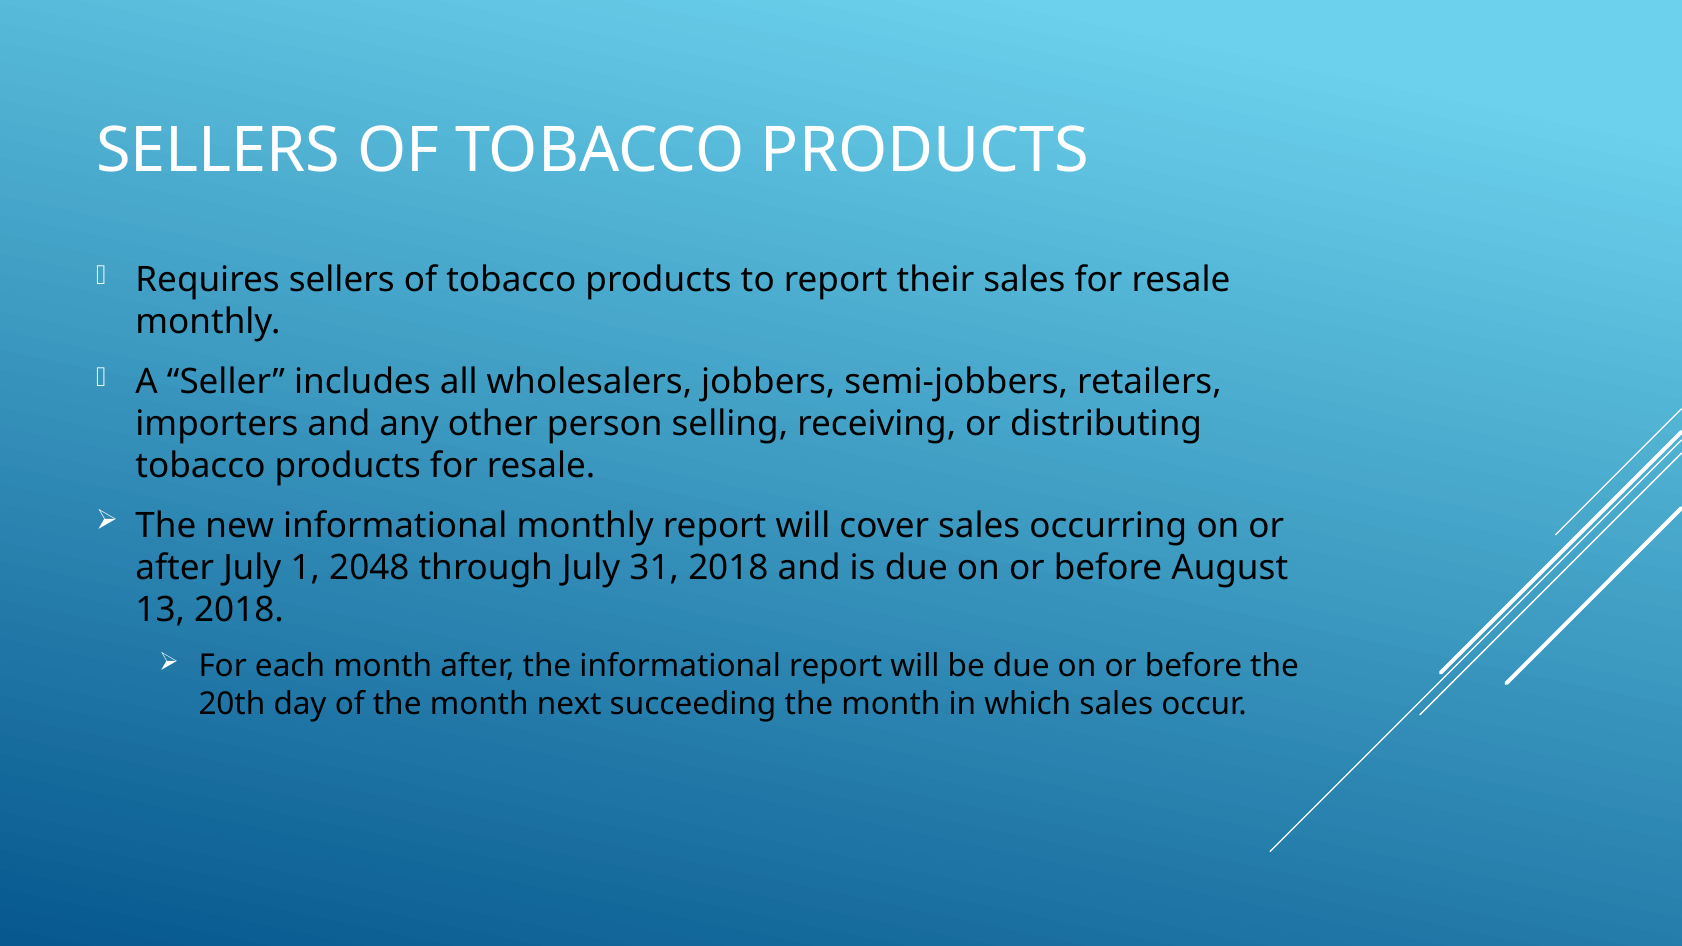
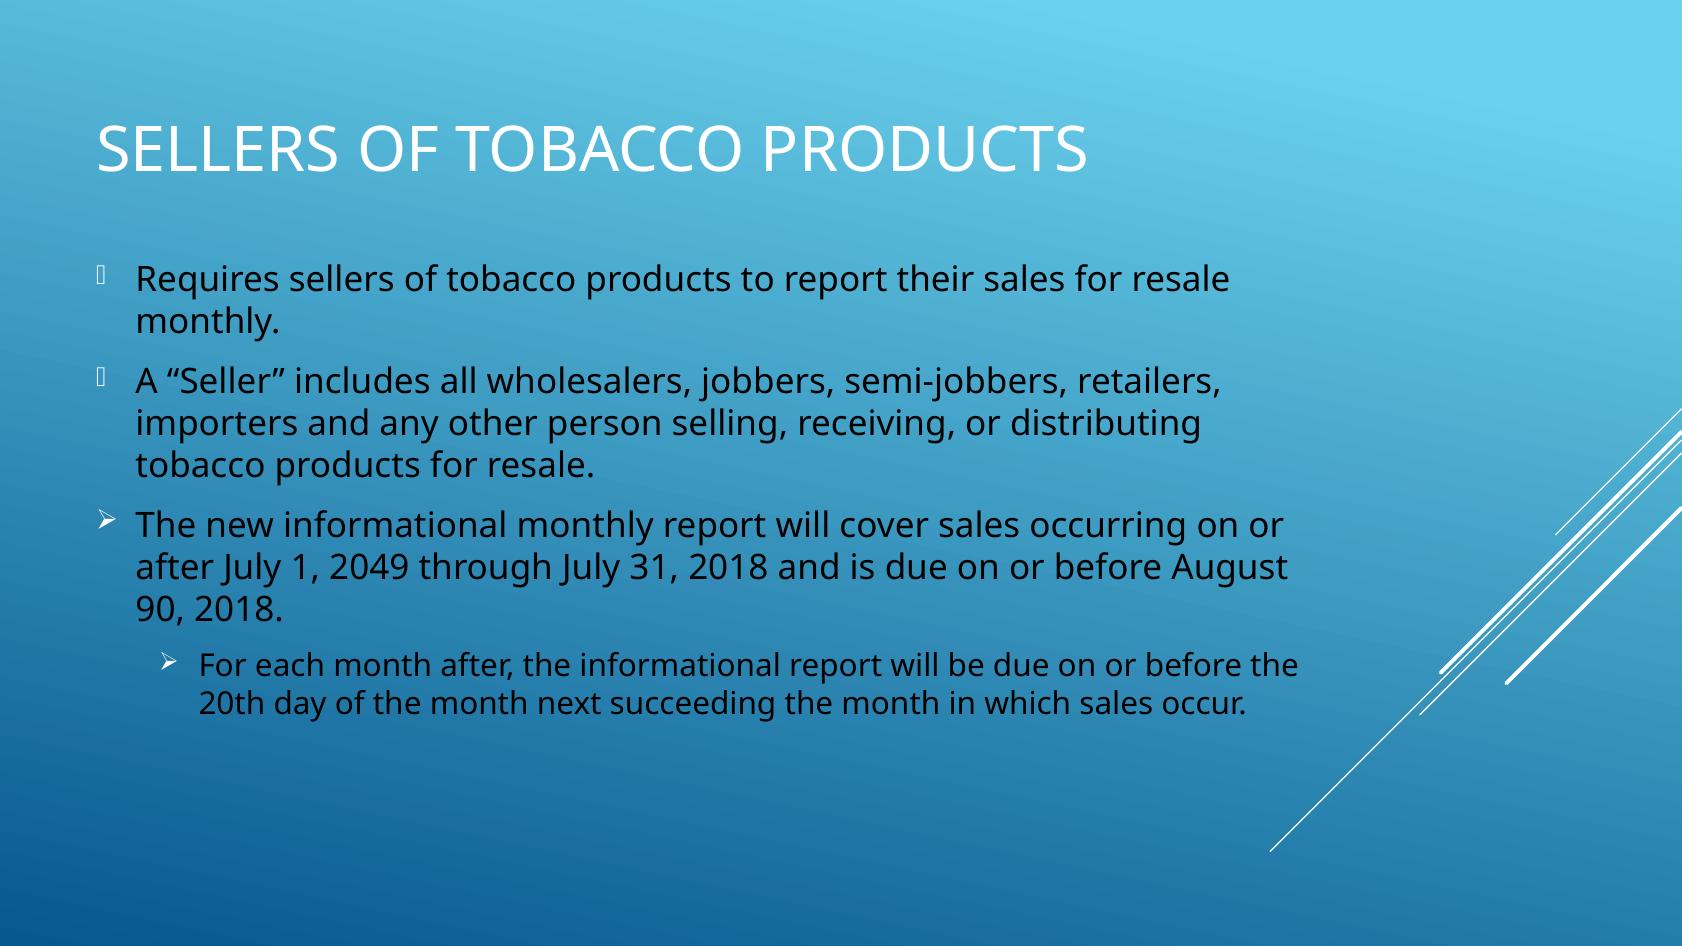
2048: 2048 -> 2049
13: 13 -> 90
